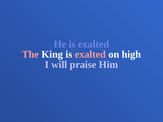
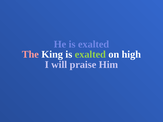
exalted at (90, 54) colour: pink -> light green
